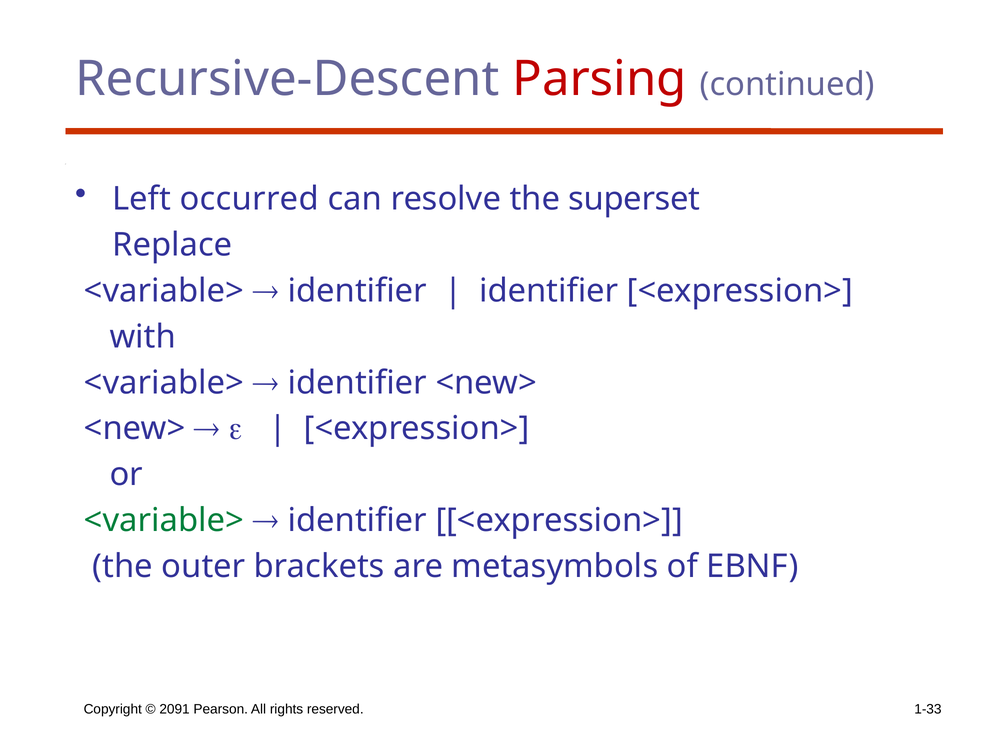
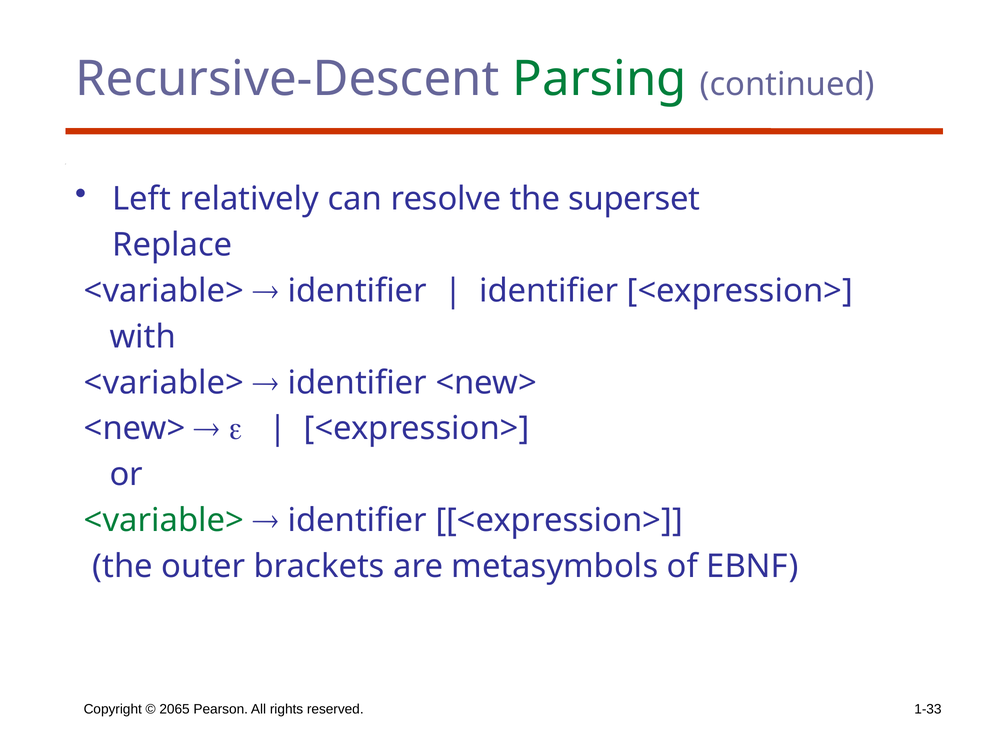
Parsing colour: red -> green
occurred: occurred -> relatively
2091: 2091 -> 2065
